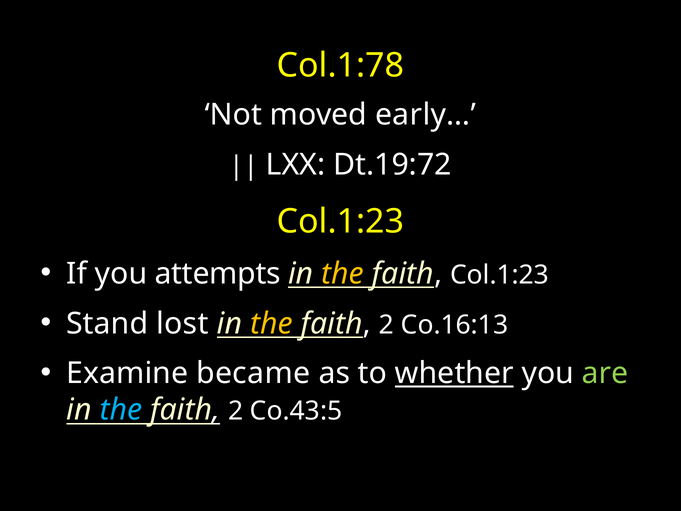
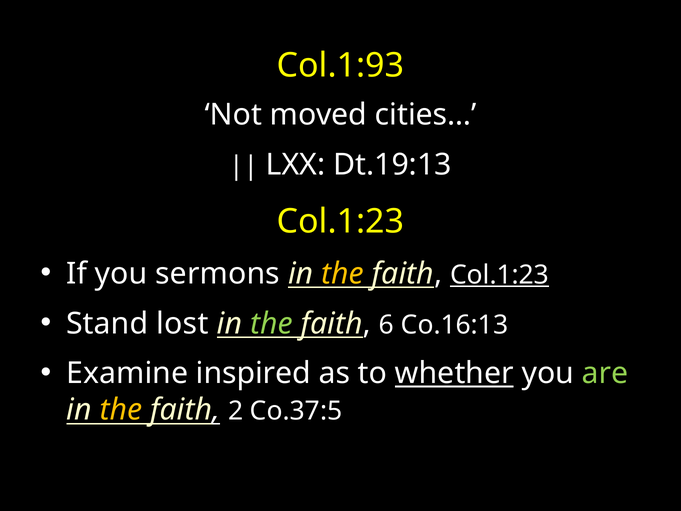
Col.1:78: Col.1:78 -> Col.1:93
early…: early… -> cities…
Dt.19:72: Dt.19:72 -> Dt.19:13
attempts: attempts -> sermons
Col.1:23 at (500, 275) underline: none -> present
the at (271, 323) colour: yellow -> light green
2 at (386, 325): 2 -> 6
became: became -> inspired
the at (121, 410) colour: light blue -> yellow
Co.43:5: Co.43:5 -> Co.37:5
